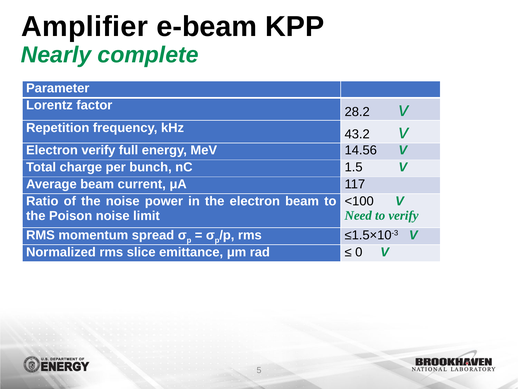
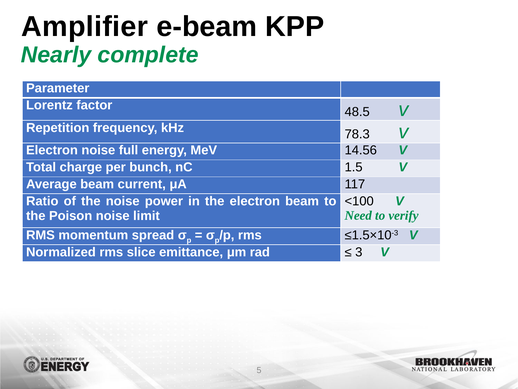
28.2: 28.2 -> 48.5
43.2: 43.2 -> 78.3
Electron verify: verify -> noise
0: 0 -> 3
